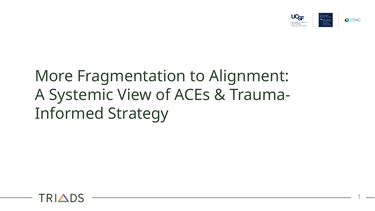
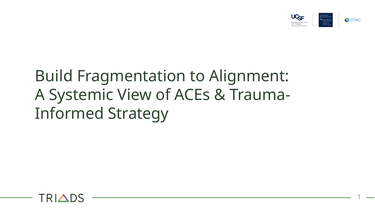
More: More -> Build
